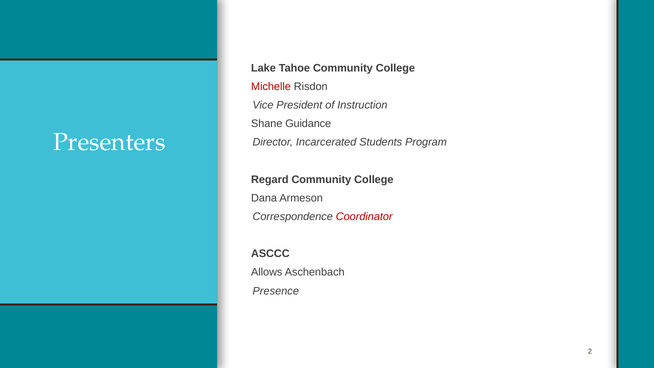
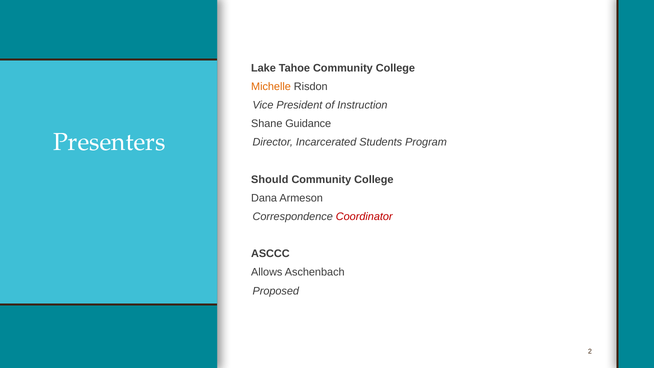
Michelle colour: red -> orange
Regard: Regard -> Should
Presence: Presence -> Proposed
